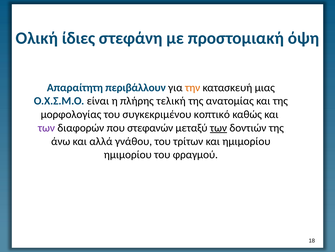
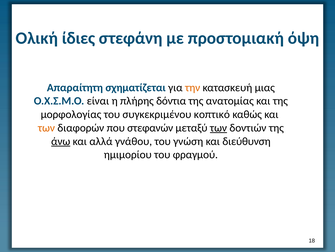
περιβάλλουν: περιβάλλουν -> σχηματίζεται
τελική: τελική -> δόντια
των at (46, 128) colour: purple -> orange
άνω underline: none -> present
τρίτων: τρίτων -> γνώση
και ημιμορίου: ημιμορίου -> διεύθυνση
